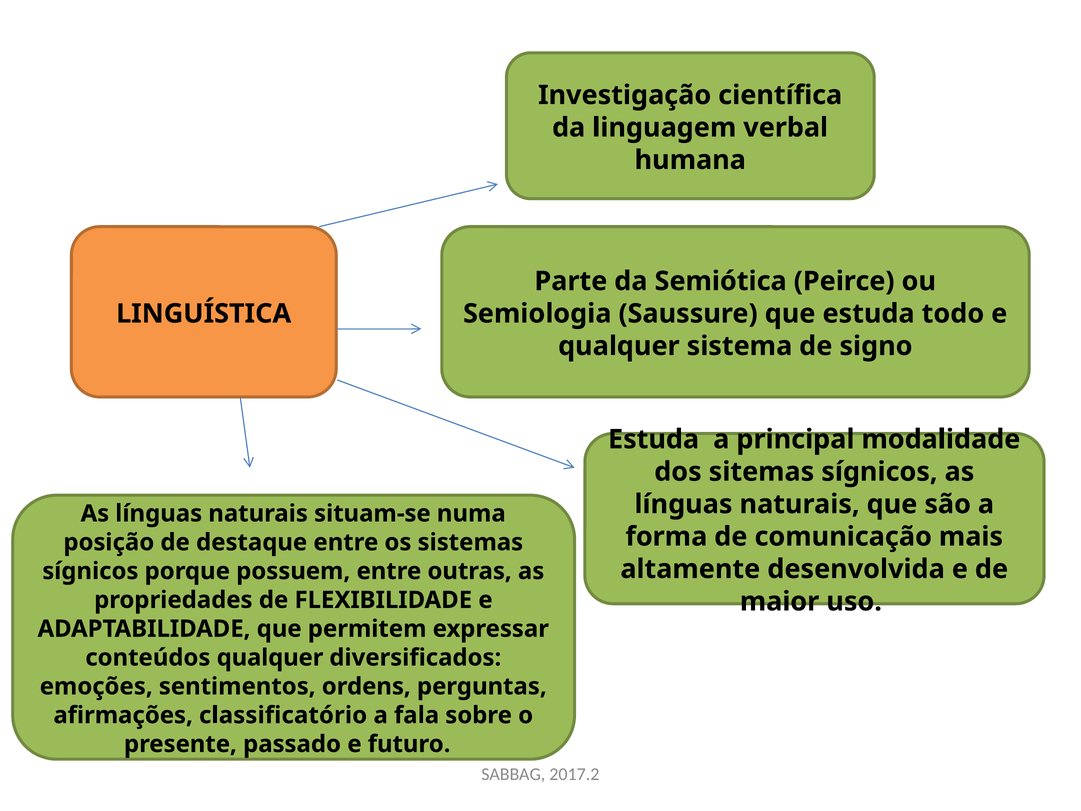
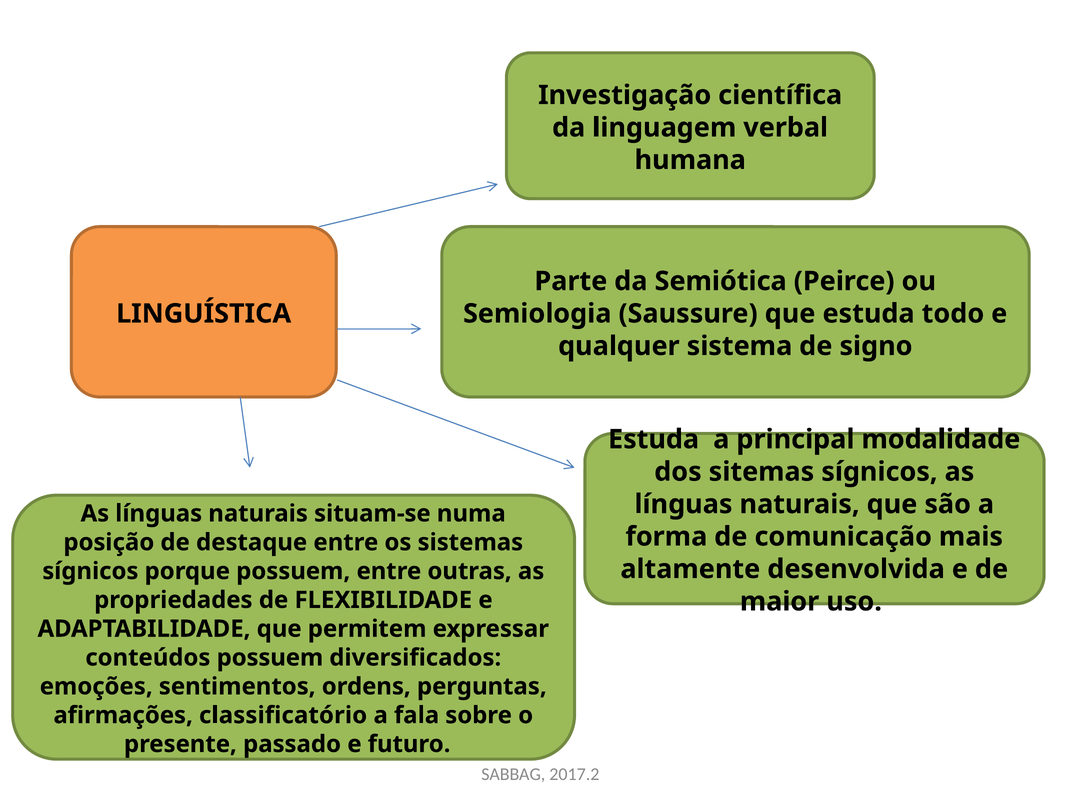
conteúdos qualquer: qualquer -> possuem
